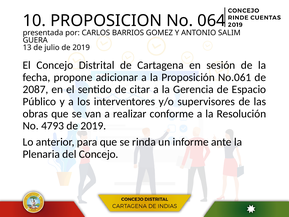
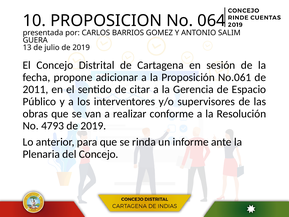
2087: 2087 -> 2011
